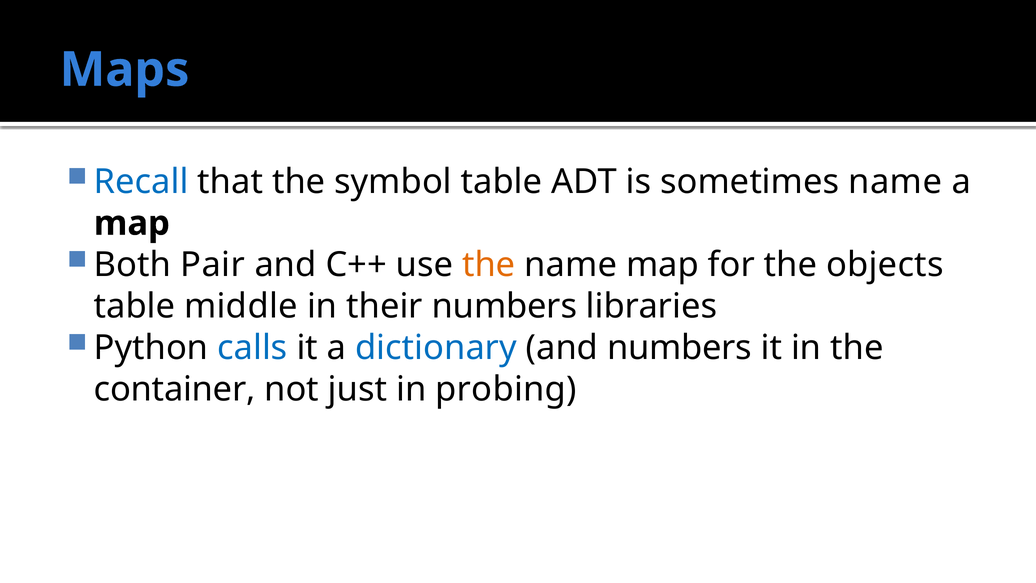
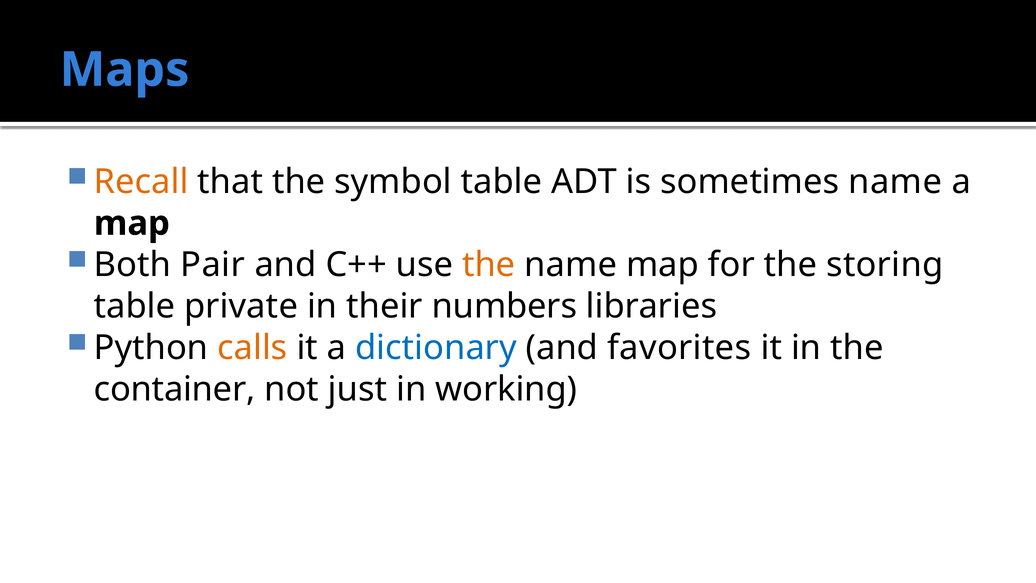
Recall colour: blue -> orange
objects: objects -> storing
middle: middle -> private
calls colour: blue -> orange
and numbers: numbers -> favorites
probing: probing -> working
